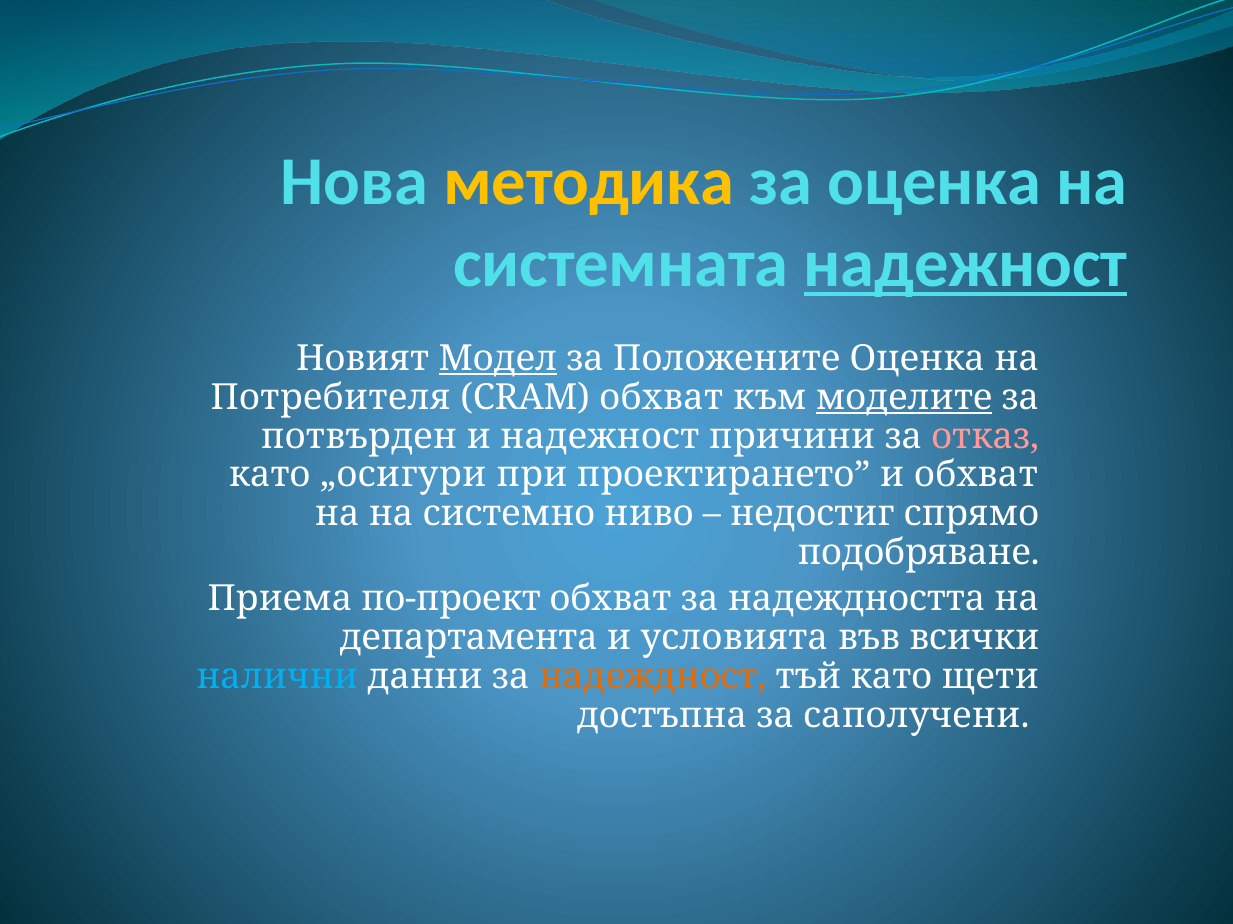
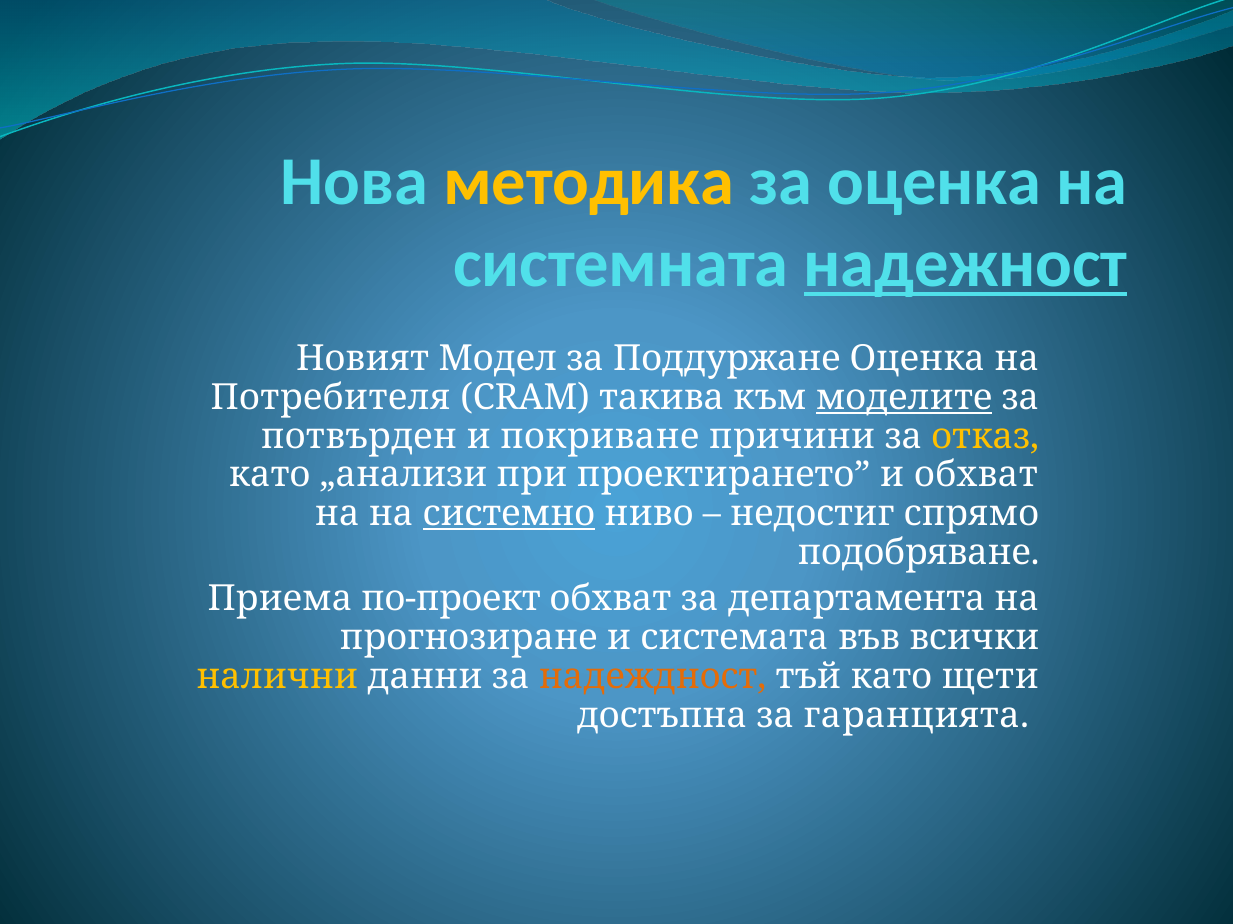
Модел underline: present -> none
Положените: Положените -> Поддуржане
CRAM обхват: обхват -> такива
и надежност: надежност -> покриване
отказ colour: pink -> yellow
„осигури: „осигури -> „анализи
системно underline: none -> present
надеждността: надеждността -> департамента
департамента: департамента -> прогнозиране
условията: условията -> системата
налични colour: light blue -> yellow
саполучени: саполучени -> гаранцията
